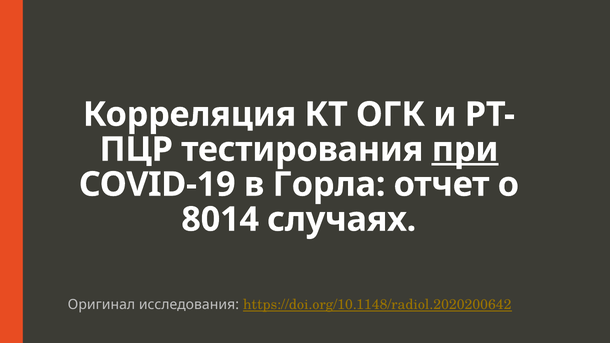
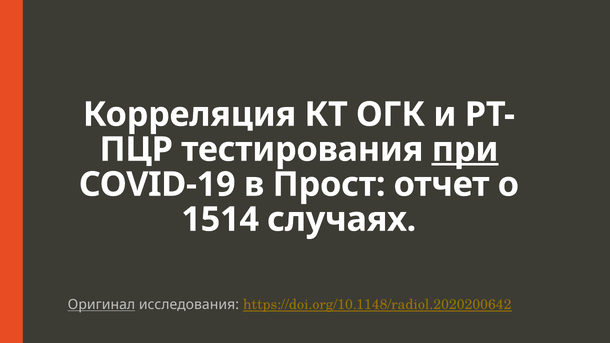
Горла: Горла -> Прост
8014: 8014 -> 1514
Оригинал underline: none -> present
